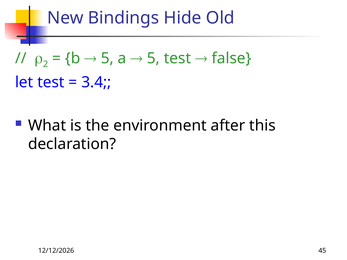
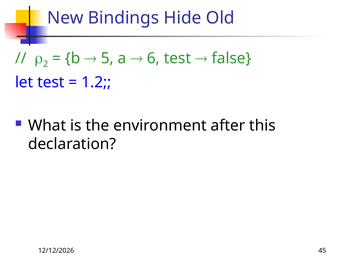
5 at (153, 58): 5 -> 6
3.4: 3.4 -> 1.2
